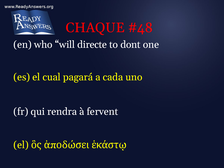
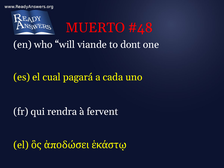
CHAQUE: CHAQUE -> MUERTO
directe: directe -> viande
